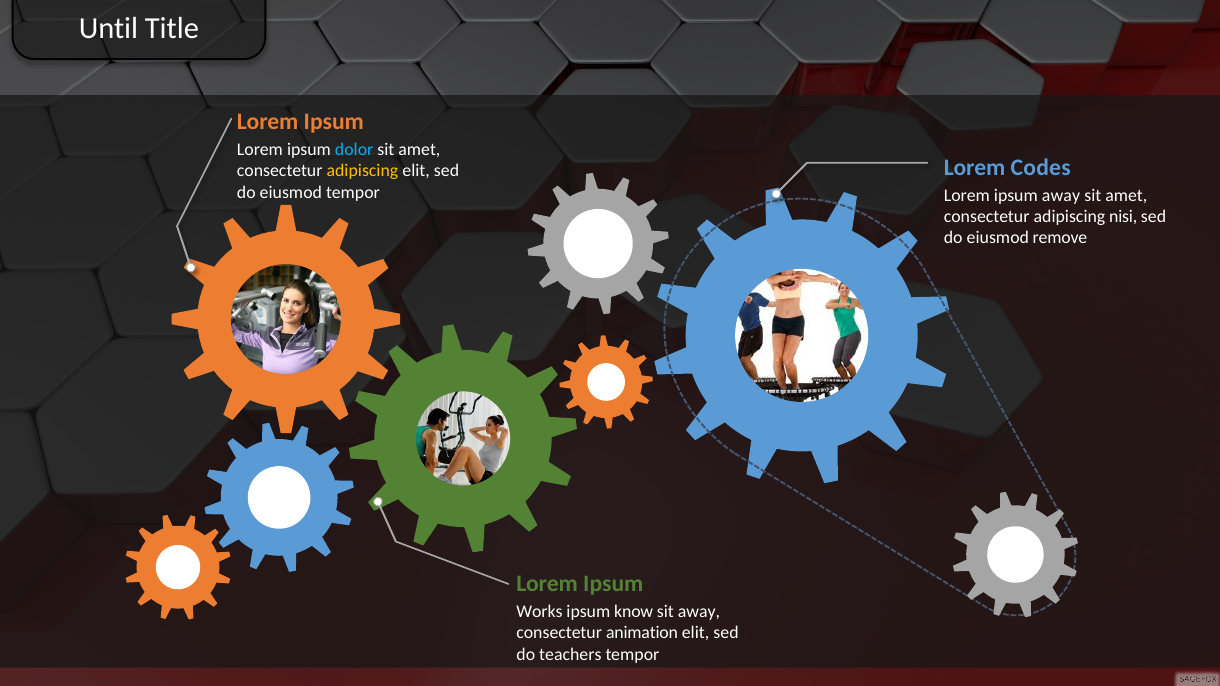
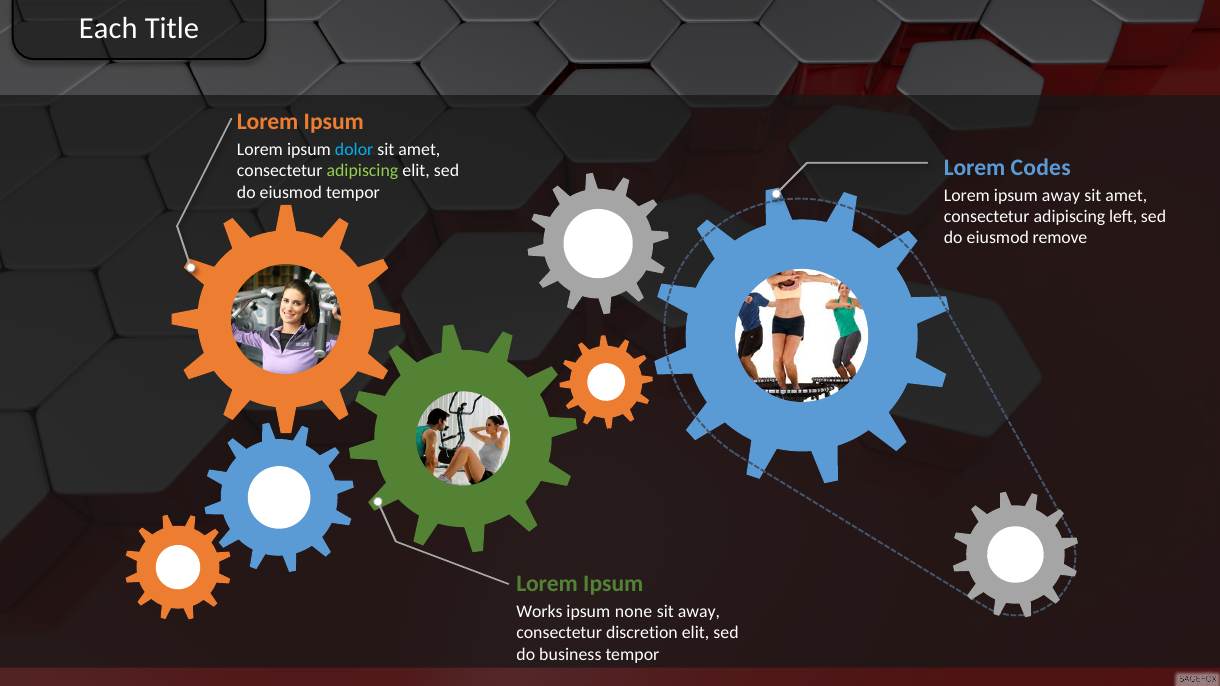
Until: Until -> Each
adipiscing at (362, 171) colour: yellow -> light green
nisi: nisi -> left
know: know -> none
animation: animation -> discretion
teachers: teachers -> business
